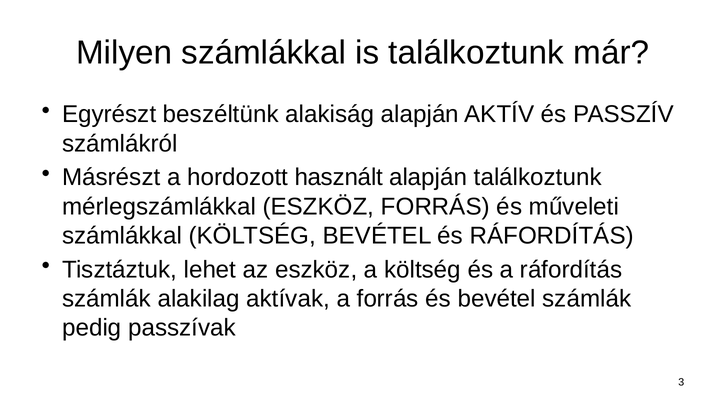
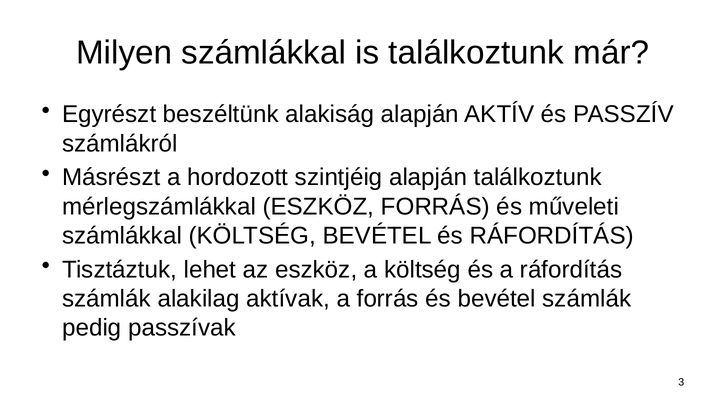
használt: használt -> szintjéig
